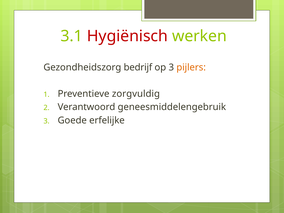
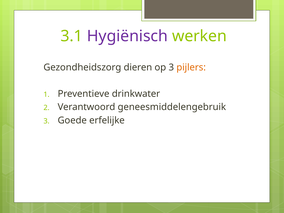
Hygiënisch colour: red -> purple
bedrijf: bedrijf -> dieren
zorgvuldig: zorgvuldig -> drinkwater
